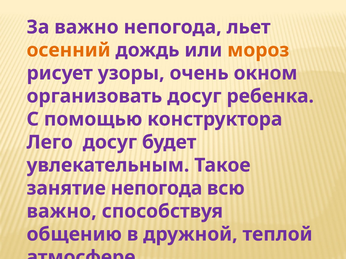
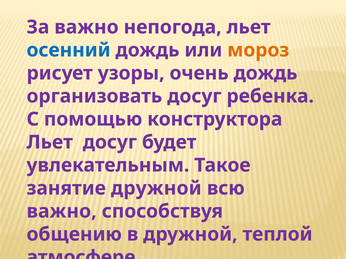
осенний colour: orange -> blue
очень окном: окном -> дождь
Лего at (50, 142): Лего -> Льет
занятие непогода: непогода -> дружной
